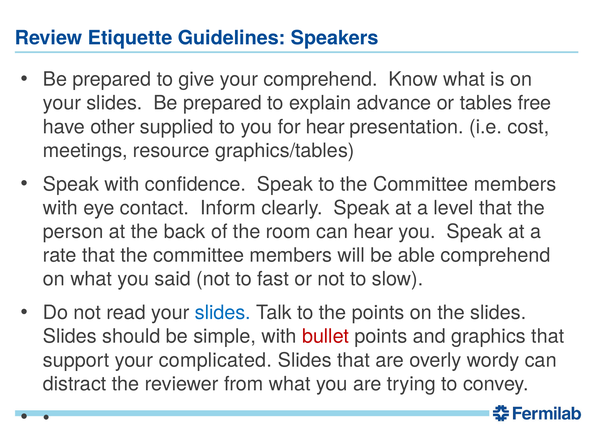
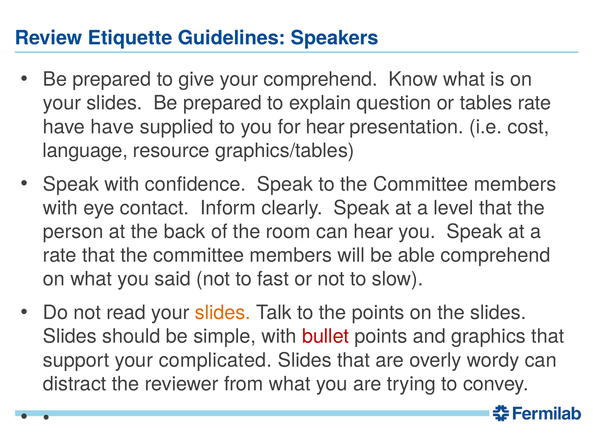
advance: advance -> question
tables free: free -> rate
have other: other -> have
meetings: meetings -> language
slides at (223, 313) colour: blue -> orange
